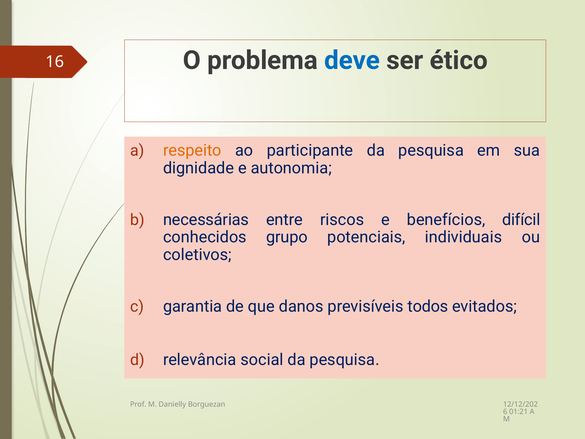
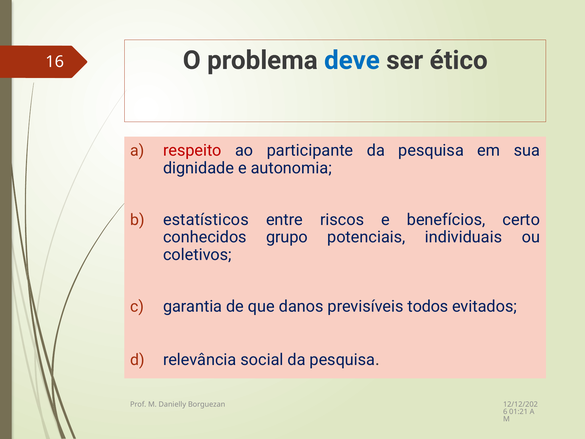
respeito colour: orange -> red
necessárias: necessárias -> estatísticos
difícil: difícil -> certo
